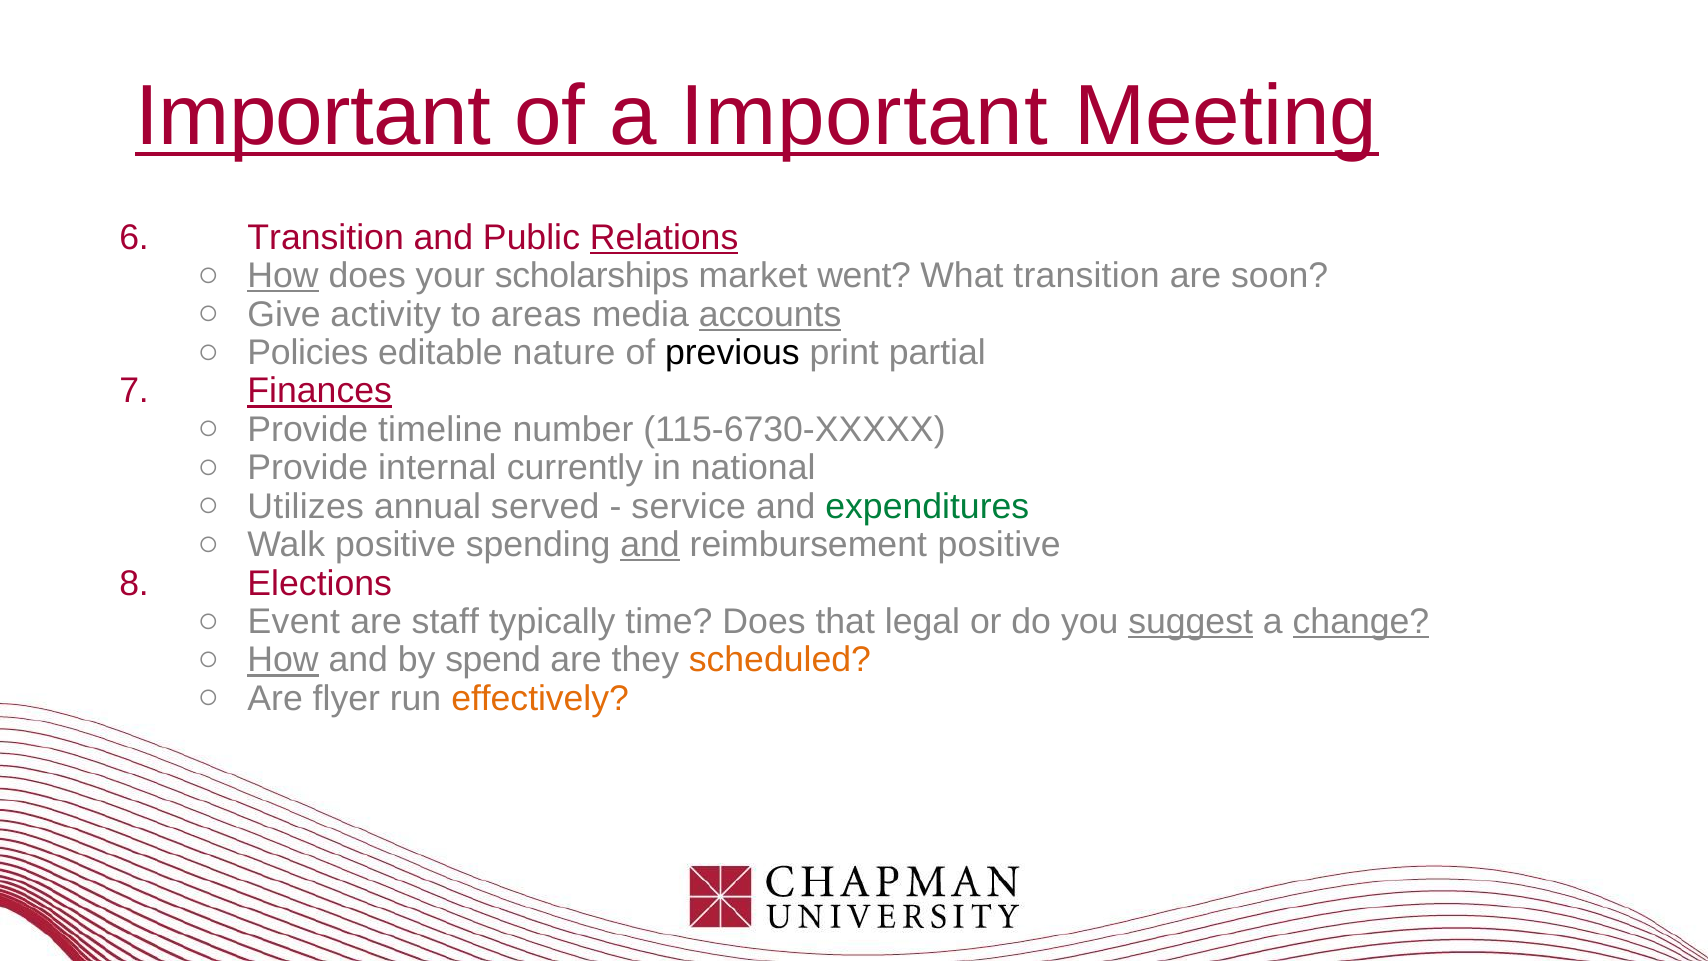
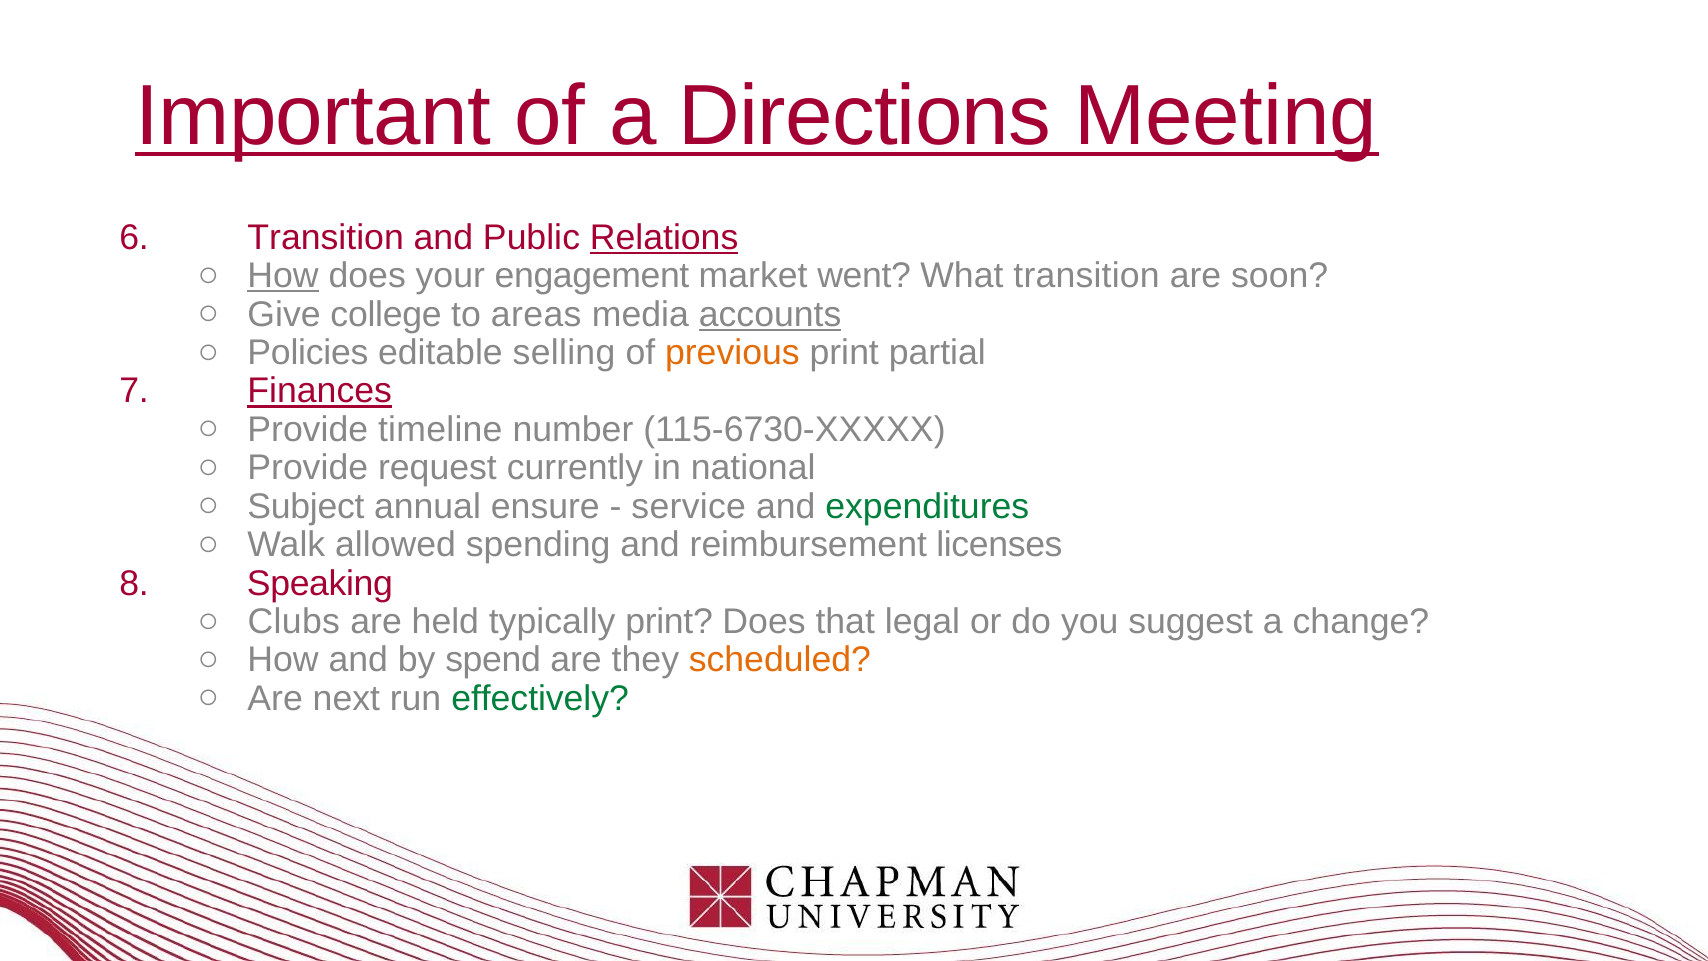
a Important: Important -> Directions
scholarships: scholarships -> engagement
activity: activity -> college
nature: nature -> selling
previous colour: black -> orange
internal: internal -> request
Utilizes: Utilizes -> Subject
served: served -> ensure
Walk positive: positive -> allowed
and at (650, 545) underline: present -> none
reimbursement positive: positive -> licenses
Elections: Elections -> Speaking
Event: Event -> Clubs
staff: staff -> held
typically time: time -> print
suggest underline: present -> none
change underline: present -> none
How at (283, 660) underline: present -> none
flyer: flyer -> next
effectively colour: orange -> green
